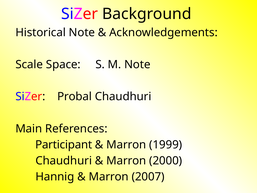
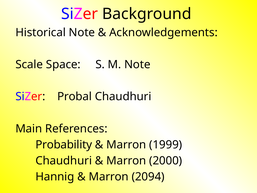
Participant: Participant -> Probability
2007: 2007 -> 2094
